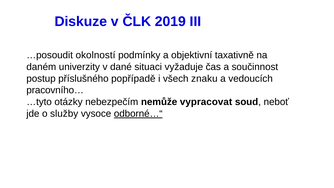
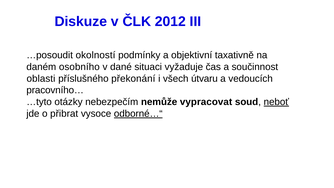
2019: 2019 -> 2012
univerzity: univerzity -> osobního
postup: postup -> oblasti
popřípadě: popřípadě -> překonání
znaku: znaku -> útvaru
neboť underline: none -> present
služby: služby -> přibrat
